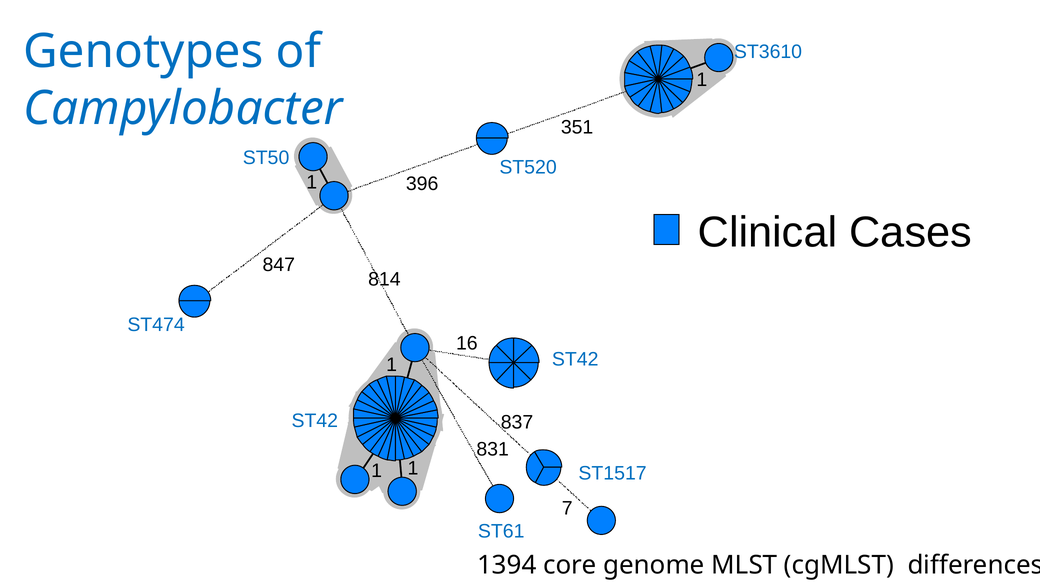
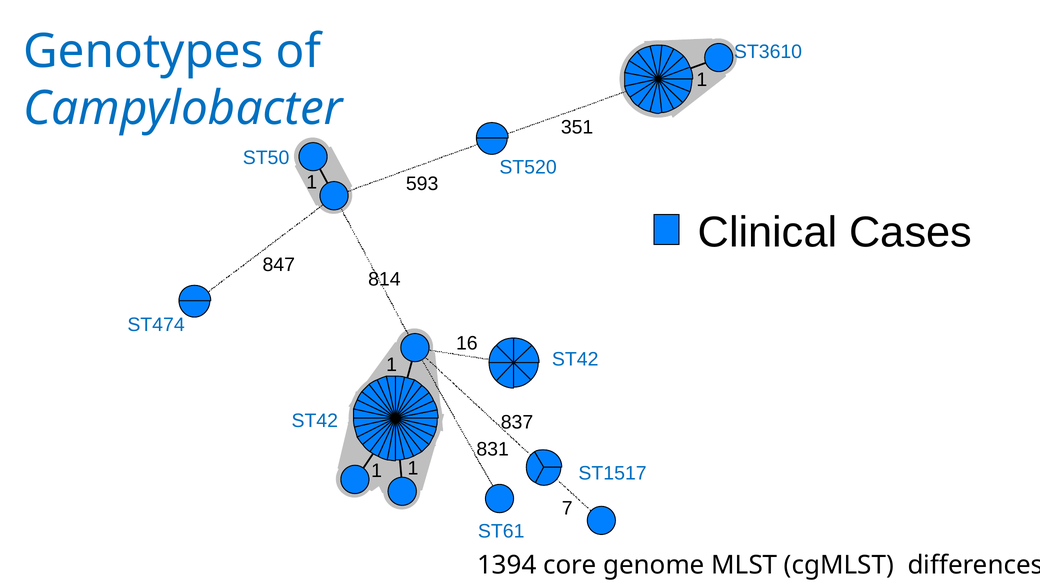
396: 396 -> 593
